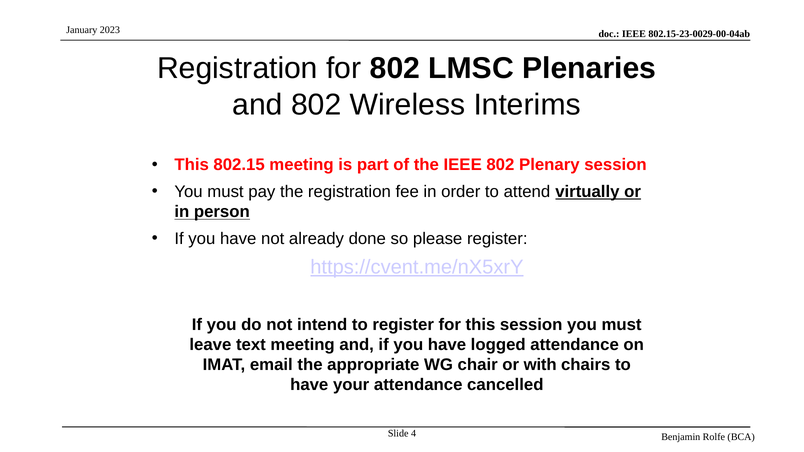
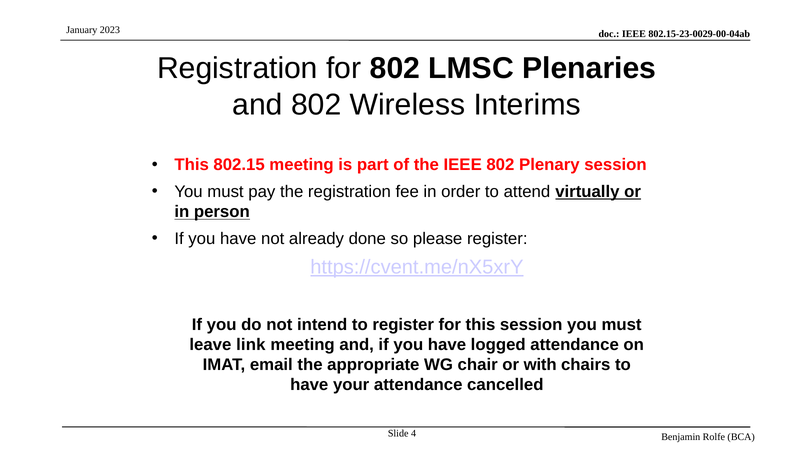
text: text -> link
